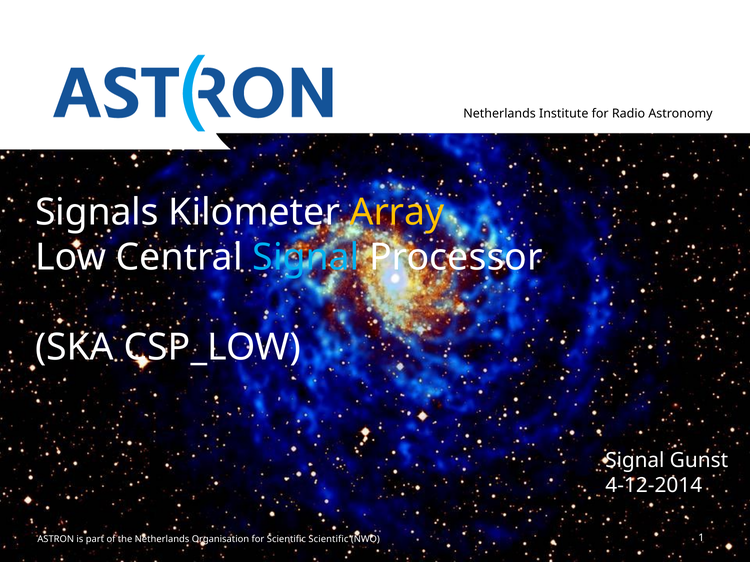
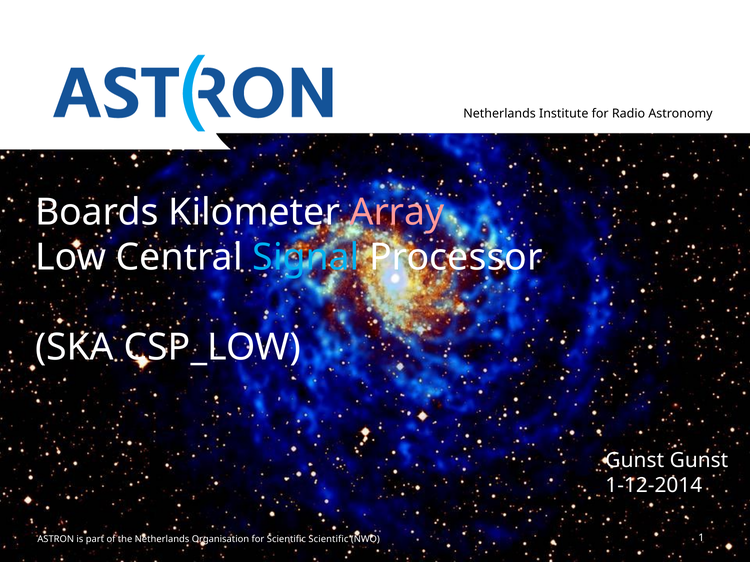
Signals: Signals -> Boards
Array colour: yellow -> pink
Signal at (635, 461): Signal -> Gunst
4-12-2014: 4-12-2014 -> 1-12-2014
